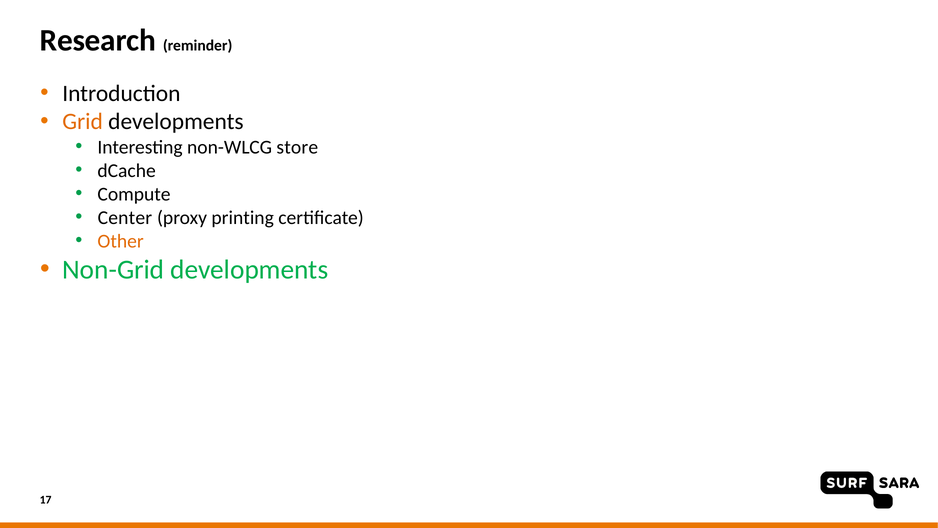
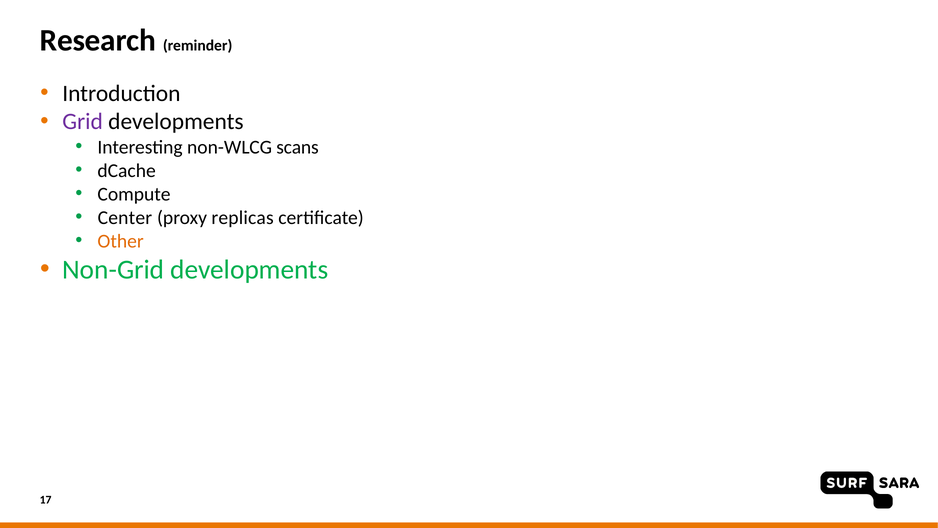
Grid colour: orange -> purple
store: store -> scans
printing: printing -> replicas
